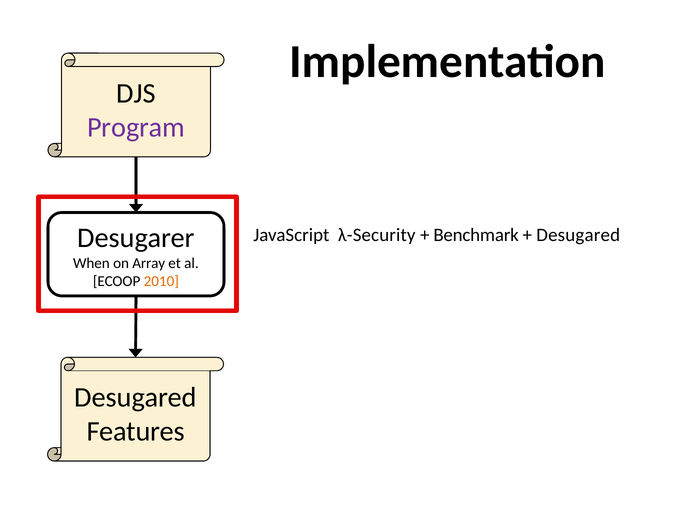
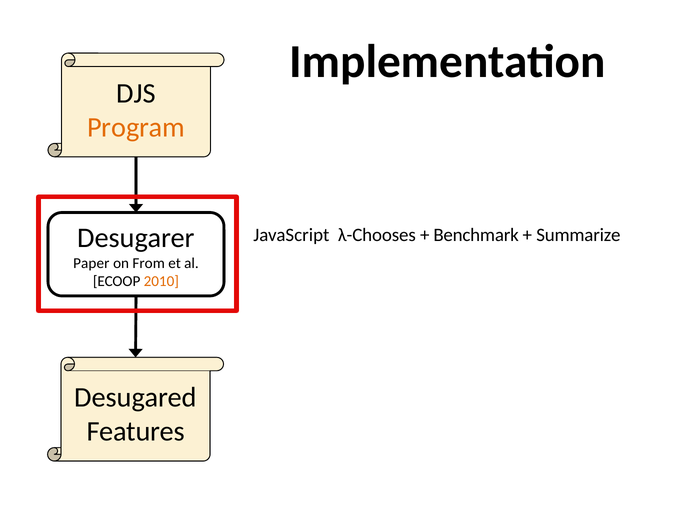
Program colour: purple -> orange
λ-Security: λ-Security -> λ-Chooses
Desugared at (578, 235): Desugared -> Summarize
When: When -> Paper
Array: Array -> From
